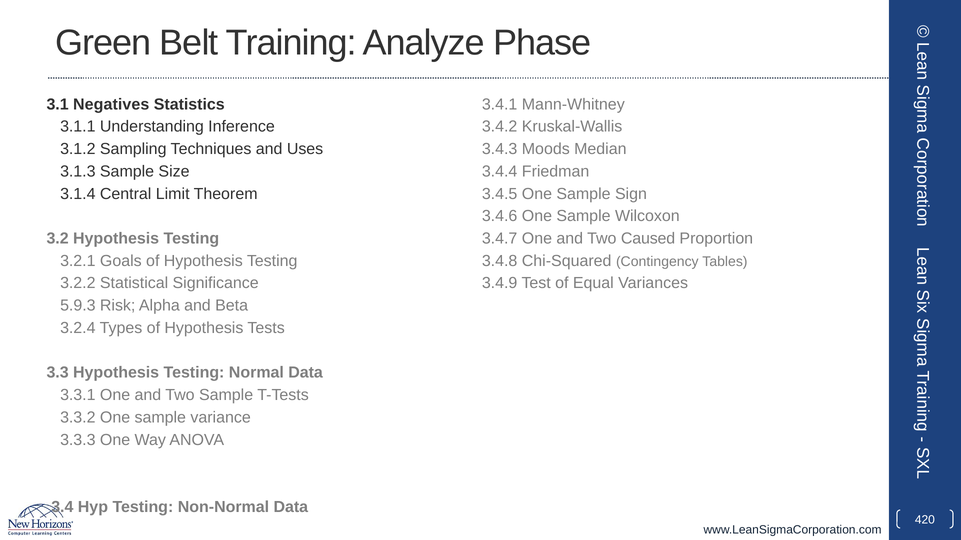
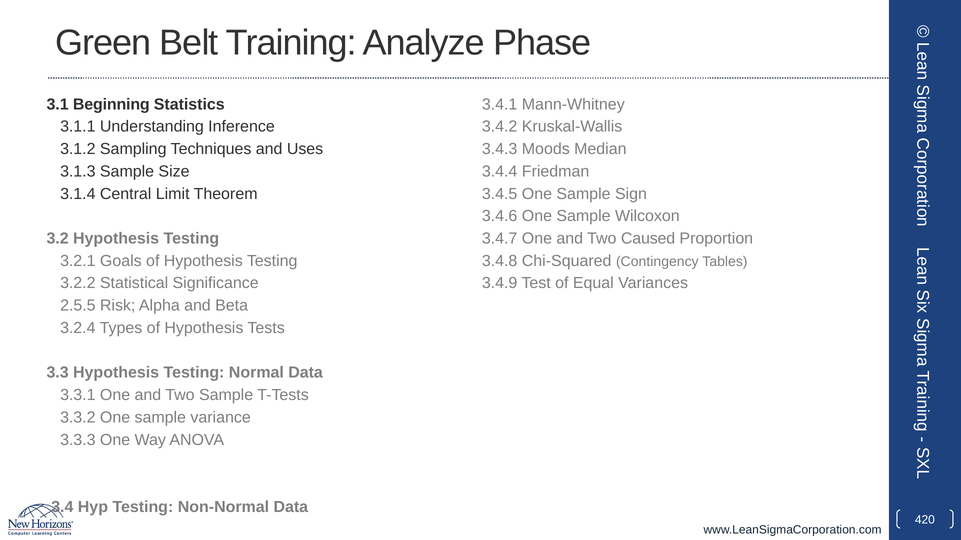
Negatives: Negatives -> Beginning
5.9.3: 5.9.3 -> 2.5.5
